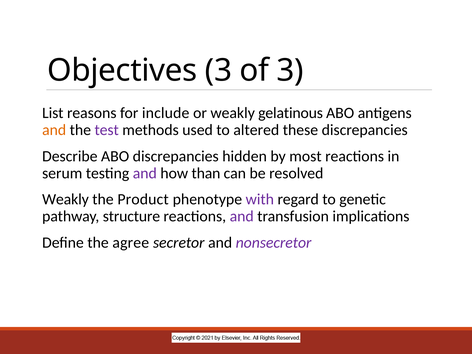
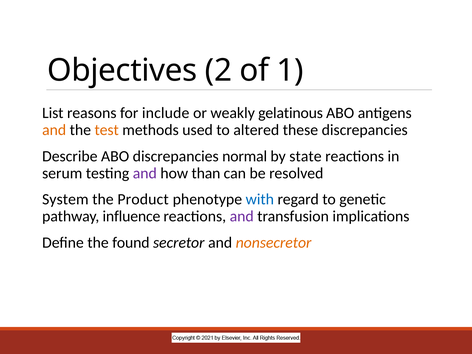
Objectives 3: 3 -> 2
of 3: 3 -> 1
test colour: purple -> orange
hidden: hidden -> normal
most: most -> state
Weakly at (65, 199): Weakly -> System
with colour: purple -> blue
structure: structure -> influence
agree: agree -> found
nonsecretor colour: purple -> orange
